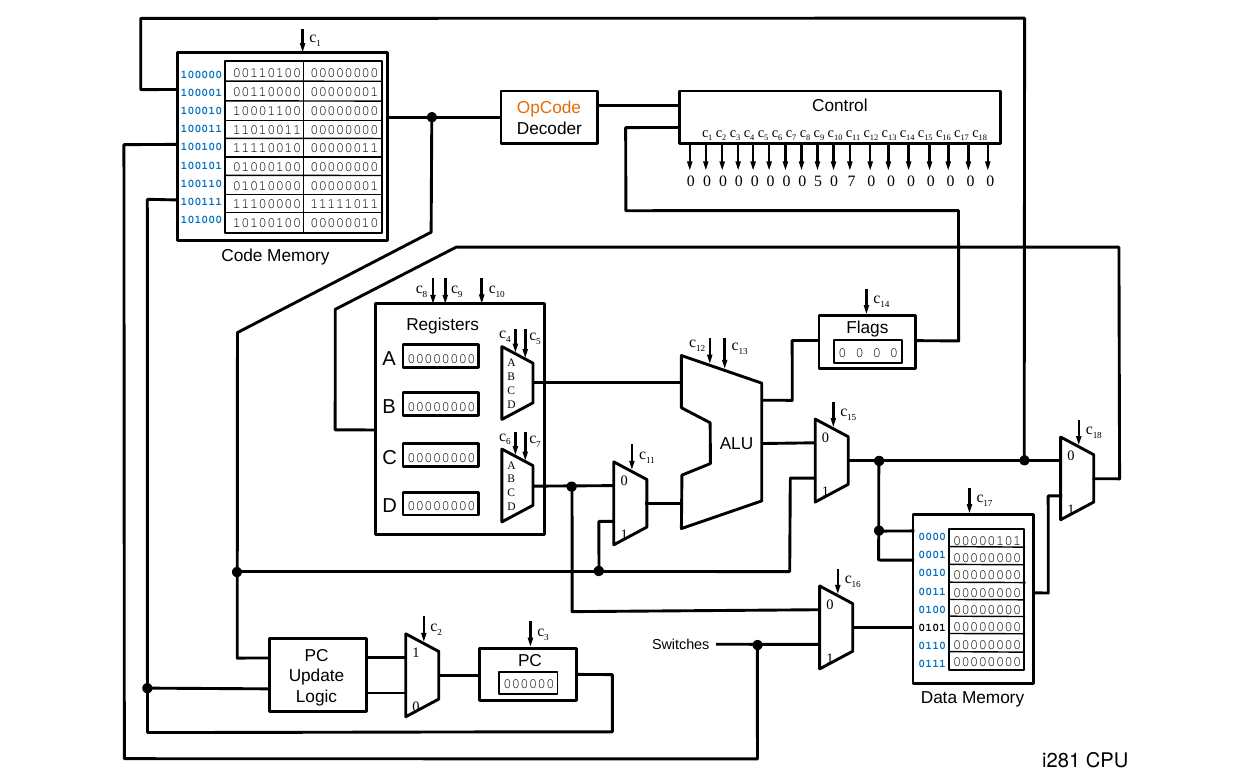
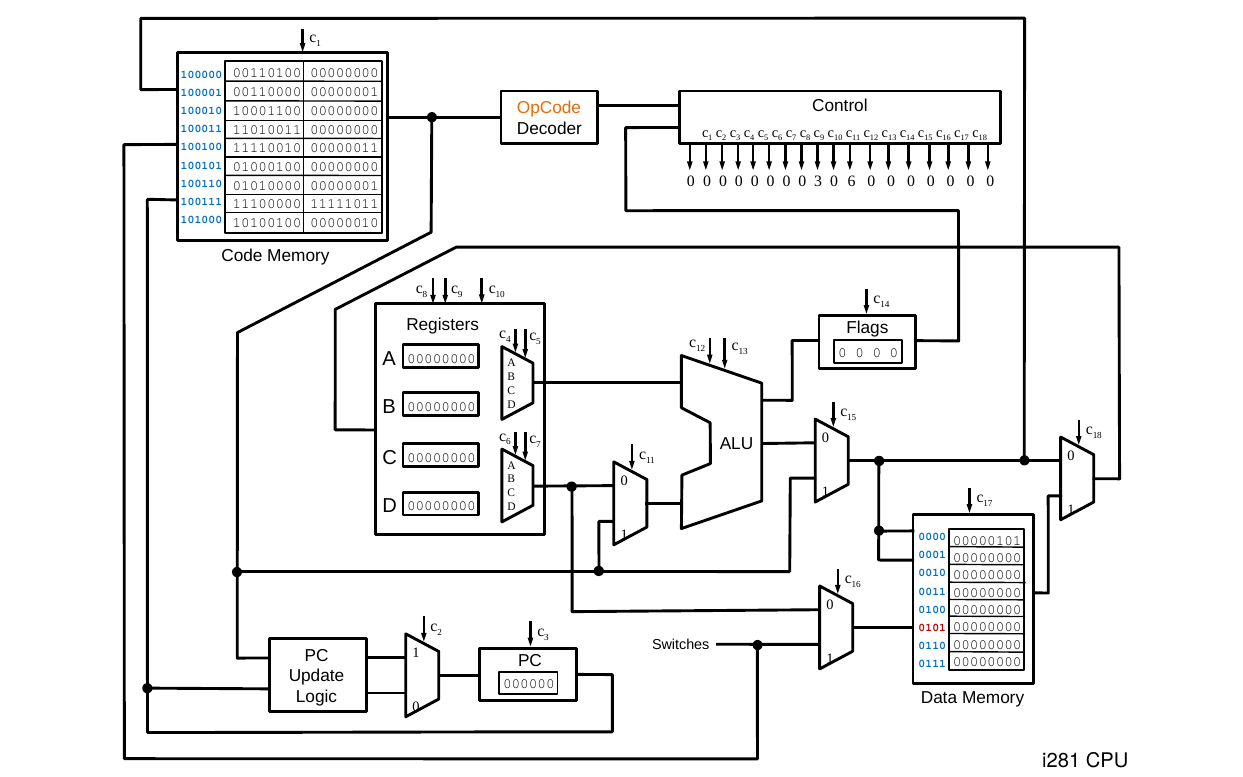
0 5: 5 -> 3
0 7: 7 -> 6
0101 colour: black -> red
